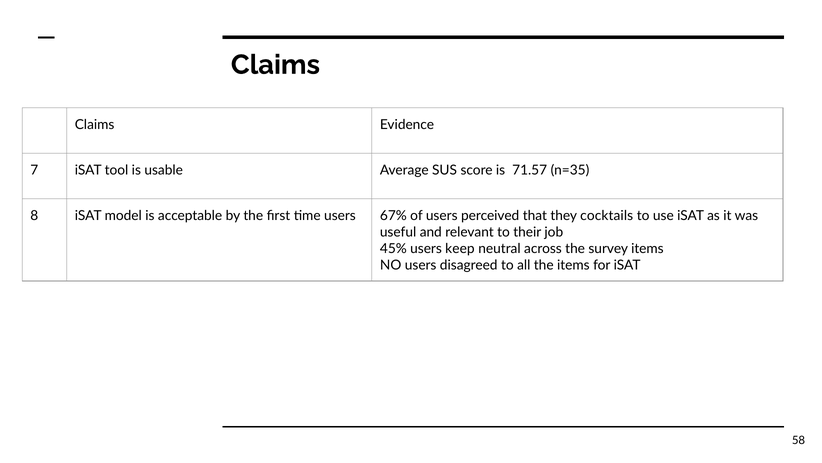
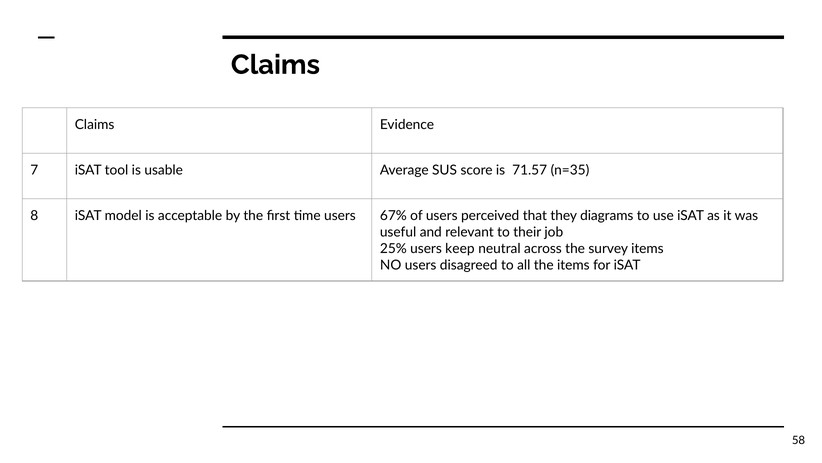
cocktails: cocktails -> diagrams
45%: 45% -> 25%
